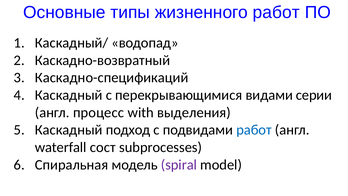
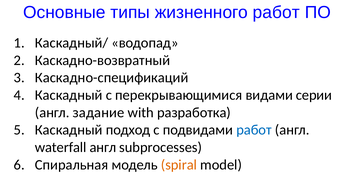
процесс: процесс -> задание
выделения: выделения -> разработка
waterfall сост: сост -> англ
spiral colour: purple -> orange
